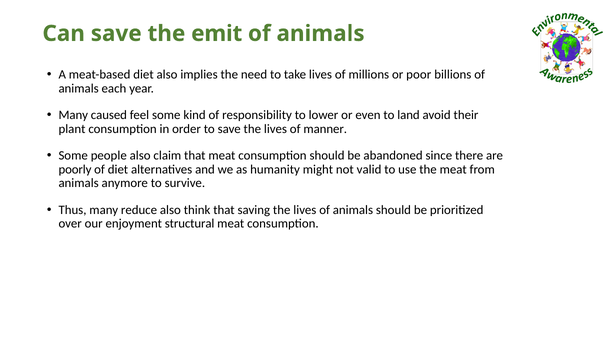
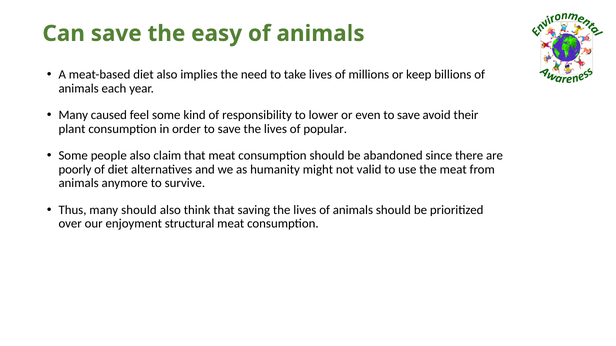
emit: emit -> easy
poor: poor -> keep
even to land: land -> save
manner: manner -> popular
many reduce: reduce -> should
